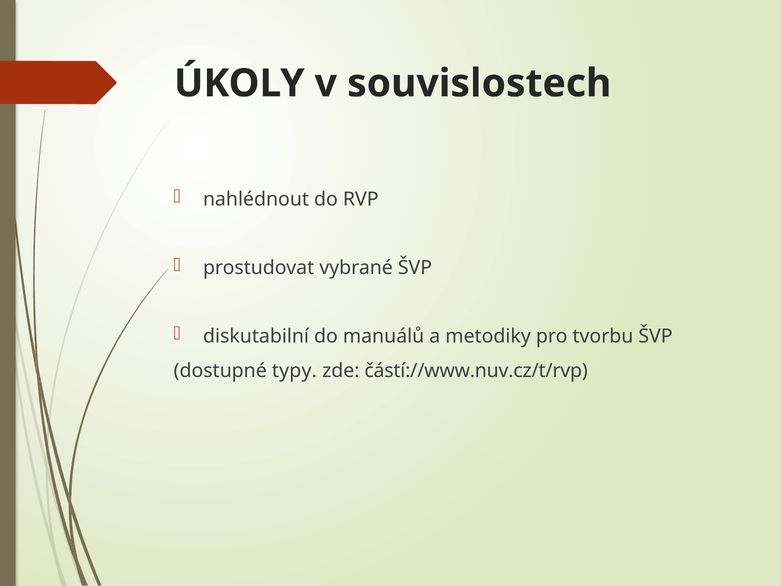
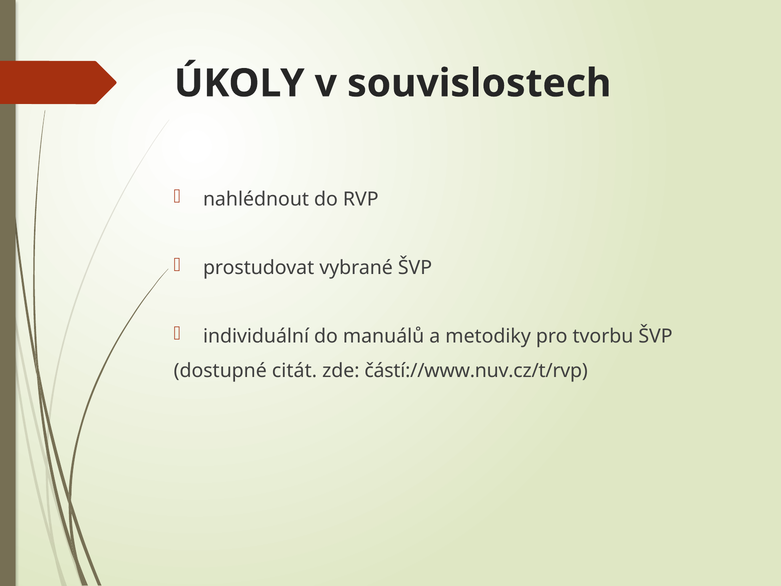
diskutabilní: diskutabilní -> individuální
typy: typy -> citát
